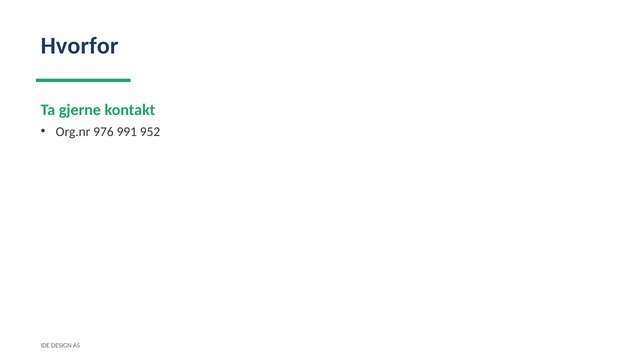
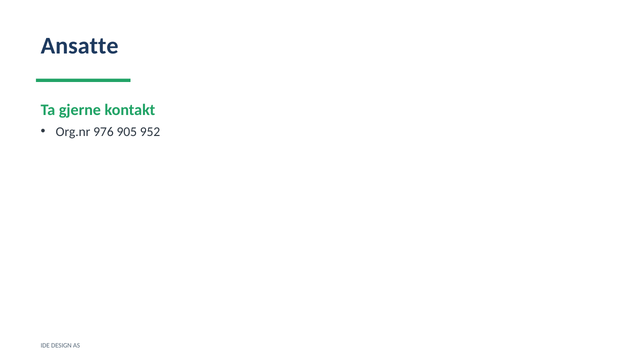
Hvorfor: Hvorfor -> Ansatte
991: 991 -> 905
